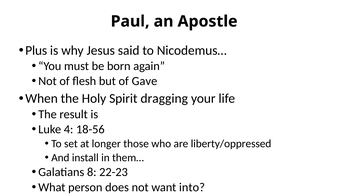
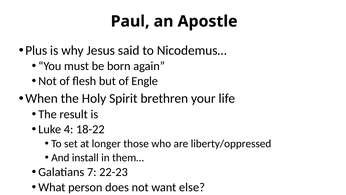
Gave: Gave -> Engle
dragging: dragging -> brethren
18-56: 18-56 -> 18-22
8: 8 -> 7
into: into -> else
